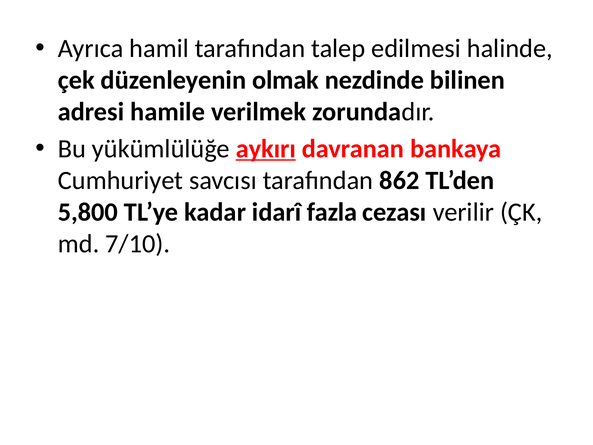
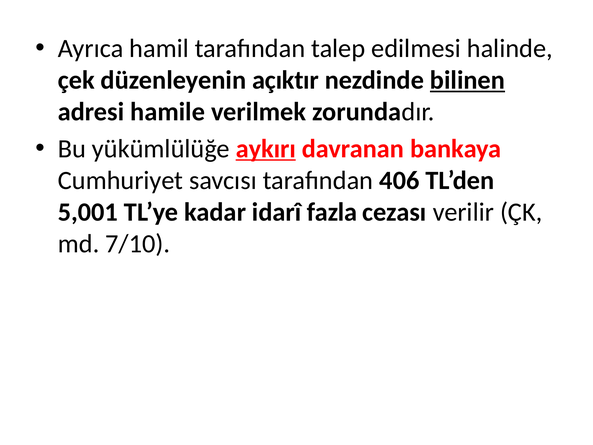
olmak: olmak -> açıktır
bilinen underline: none -> present
862: 862 -> 406
5,800: 5,800 -> 5,001
